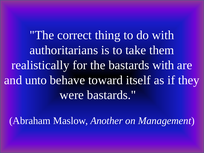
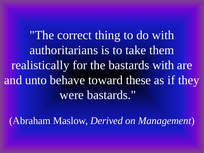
itself: itself -> these
Another: Another -> Derived
